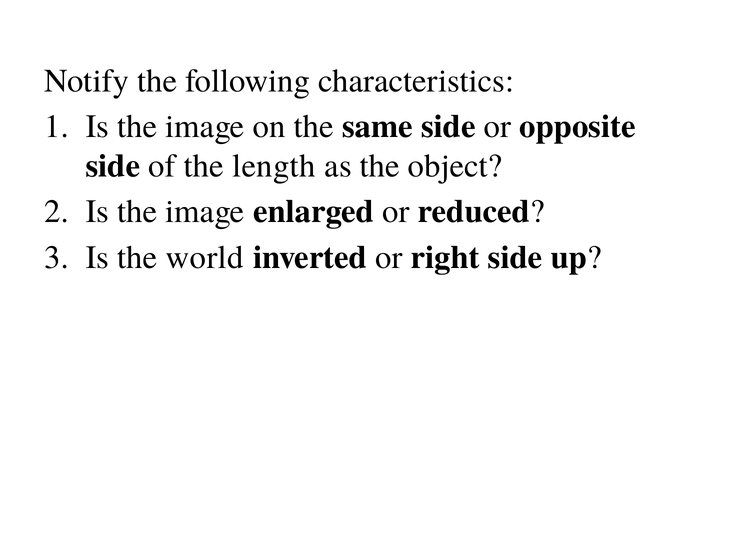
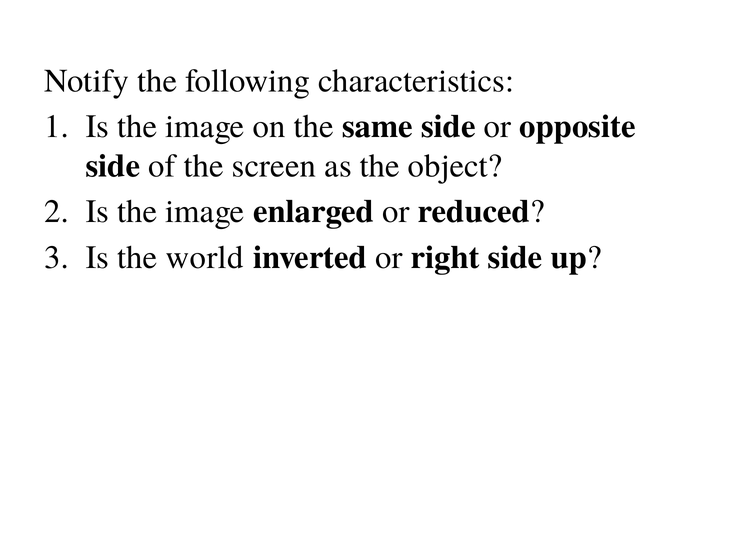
length: length -> screen
